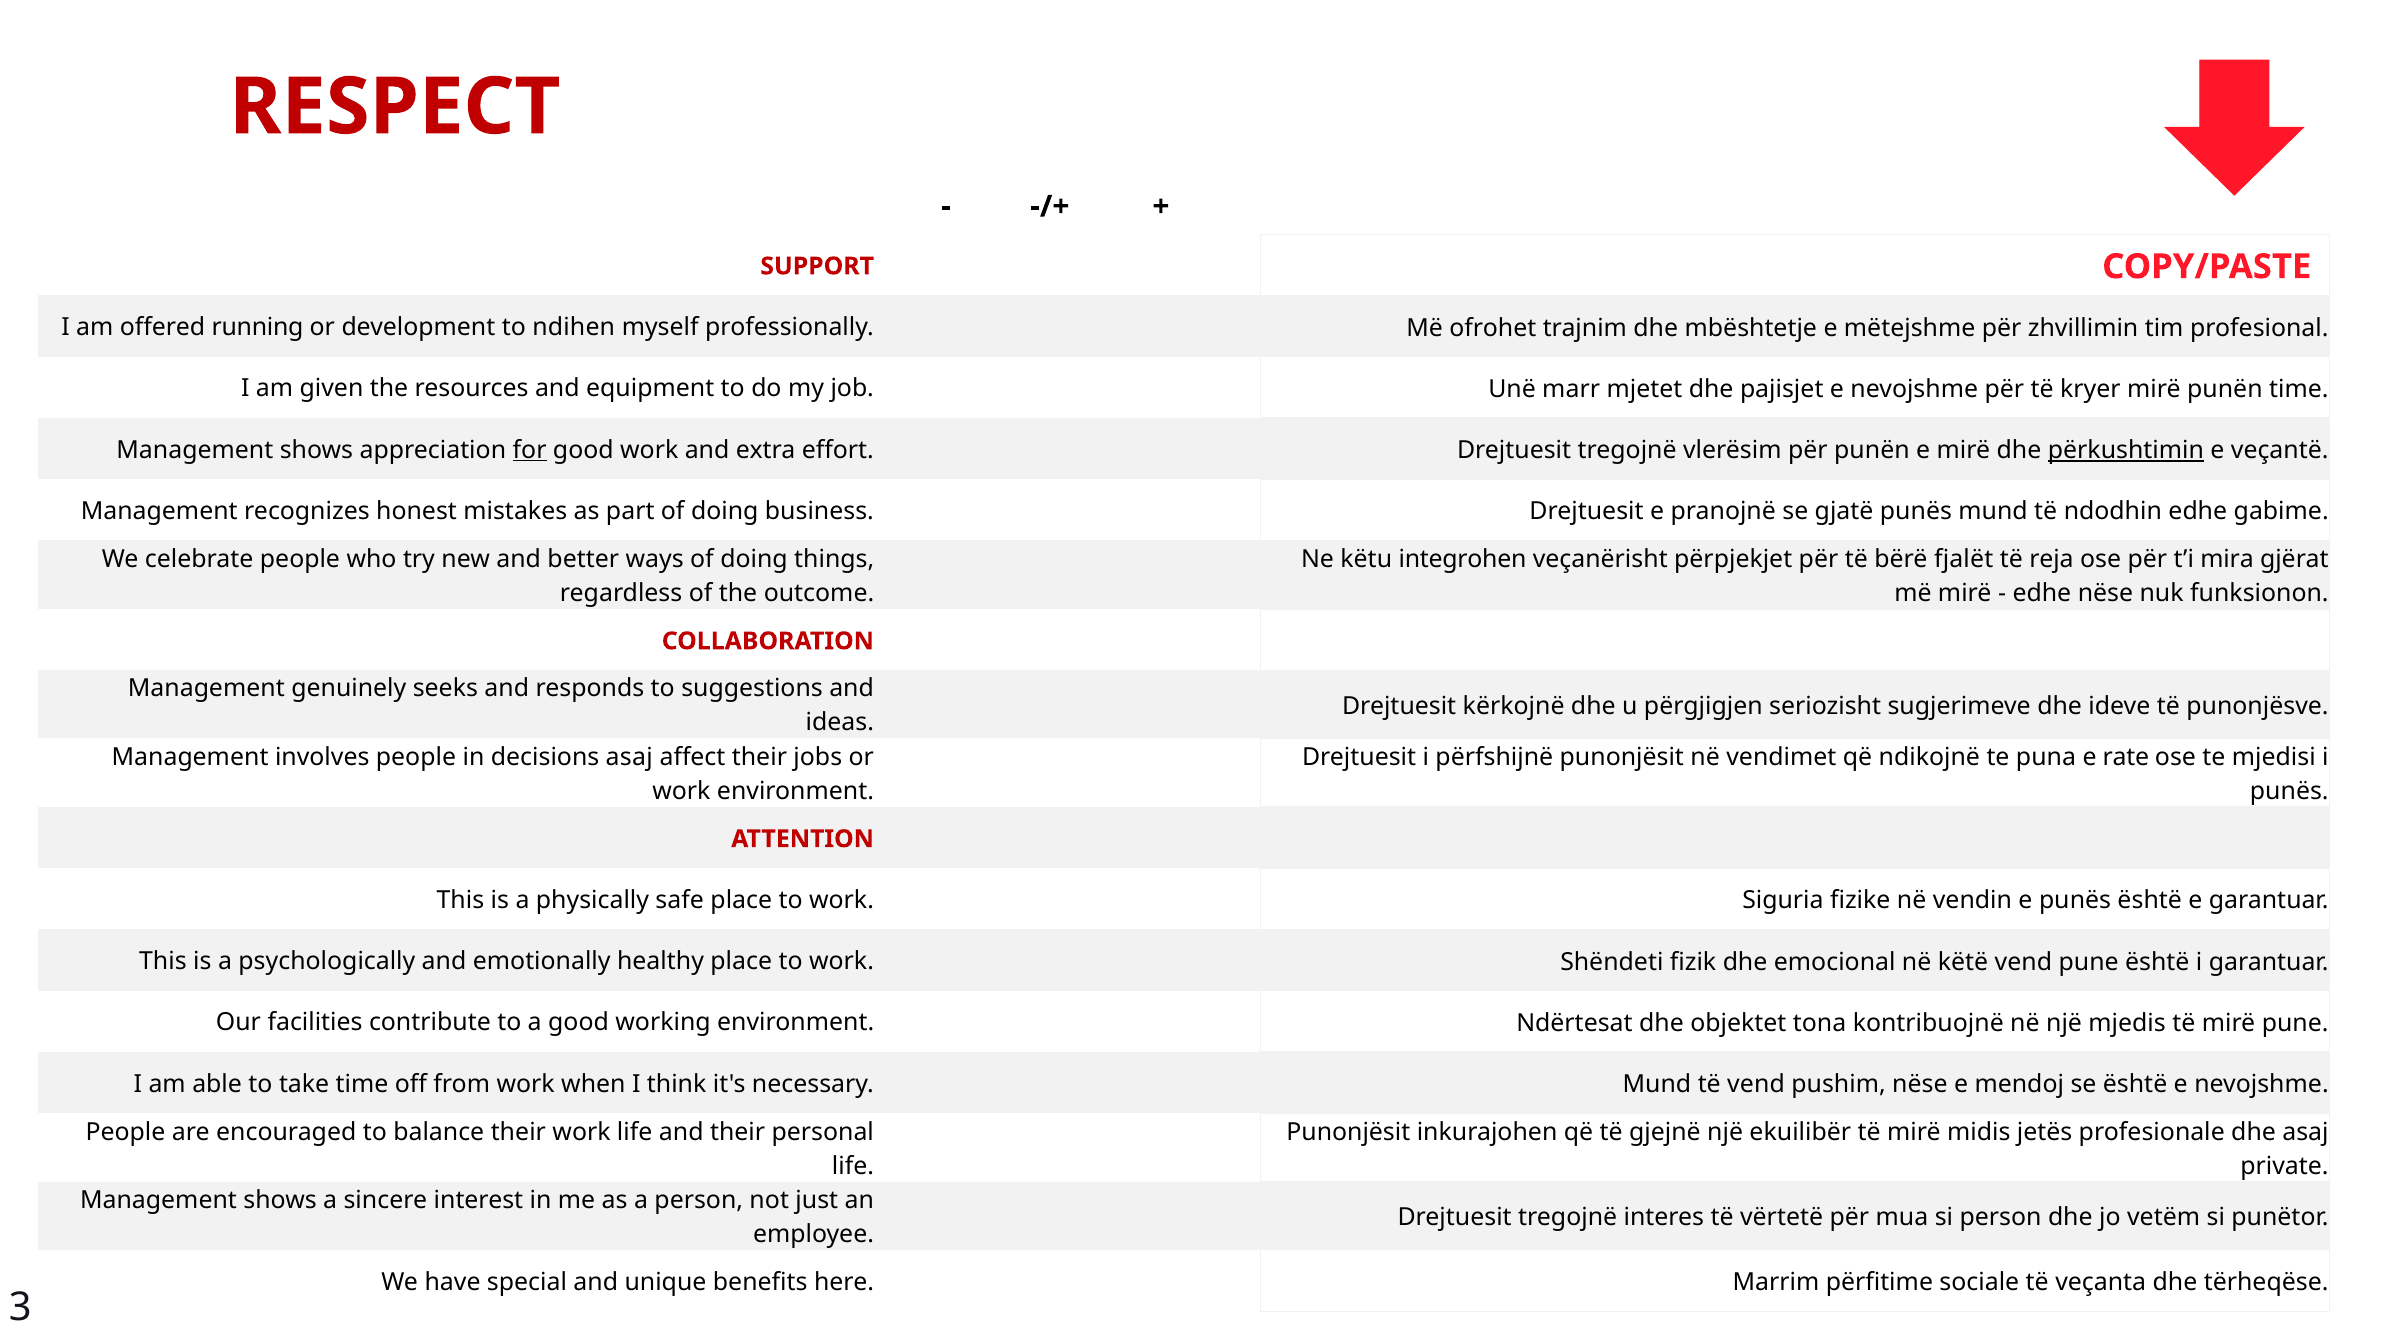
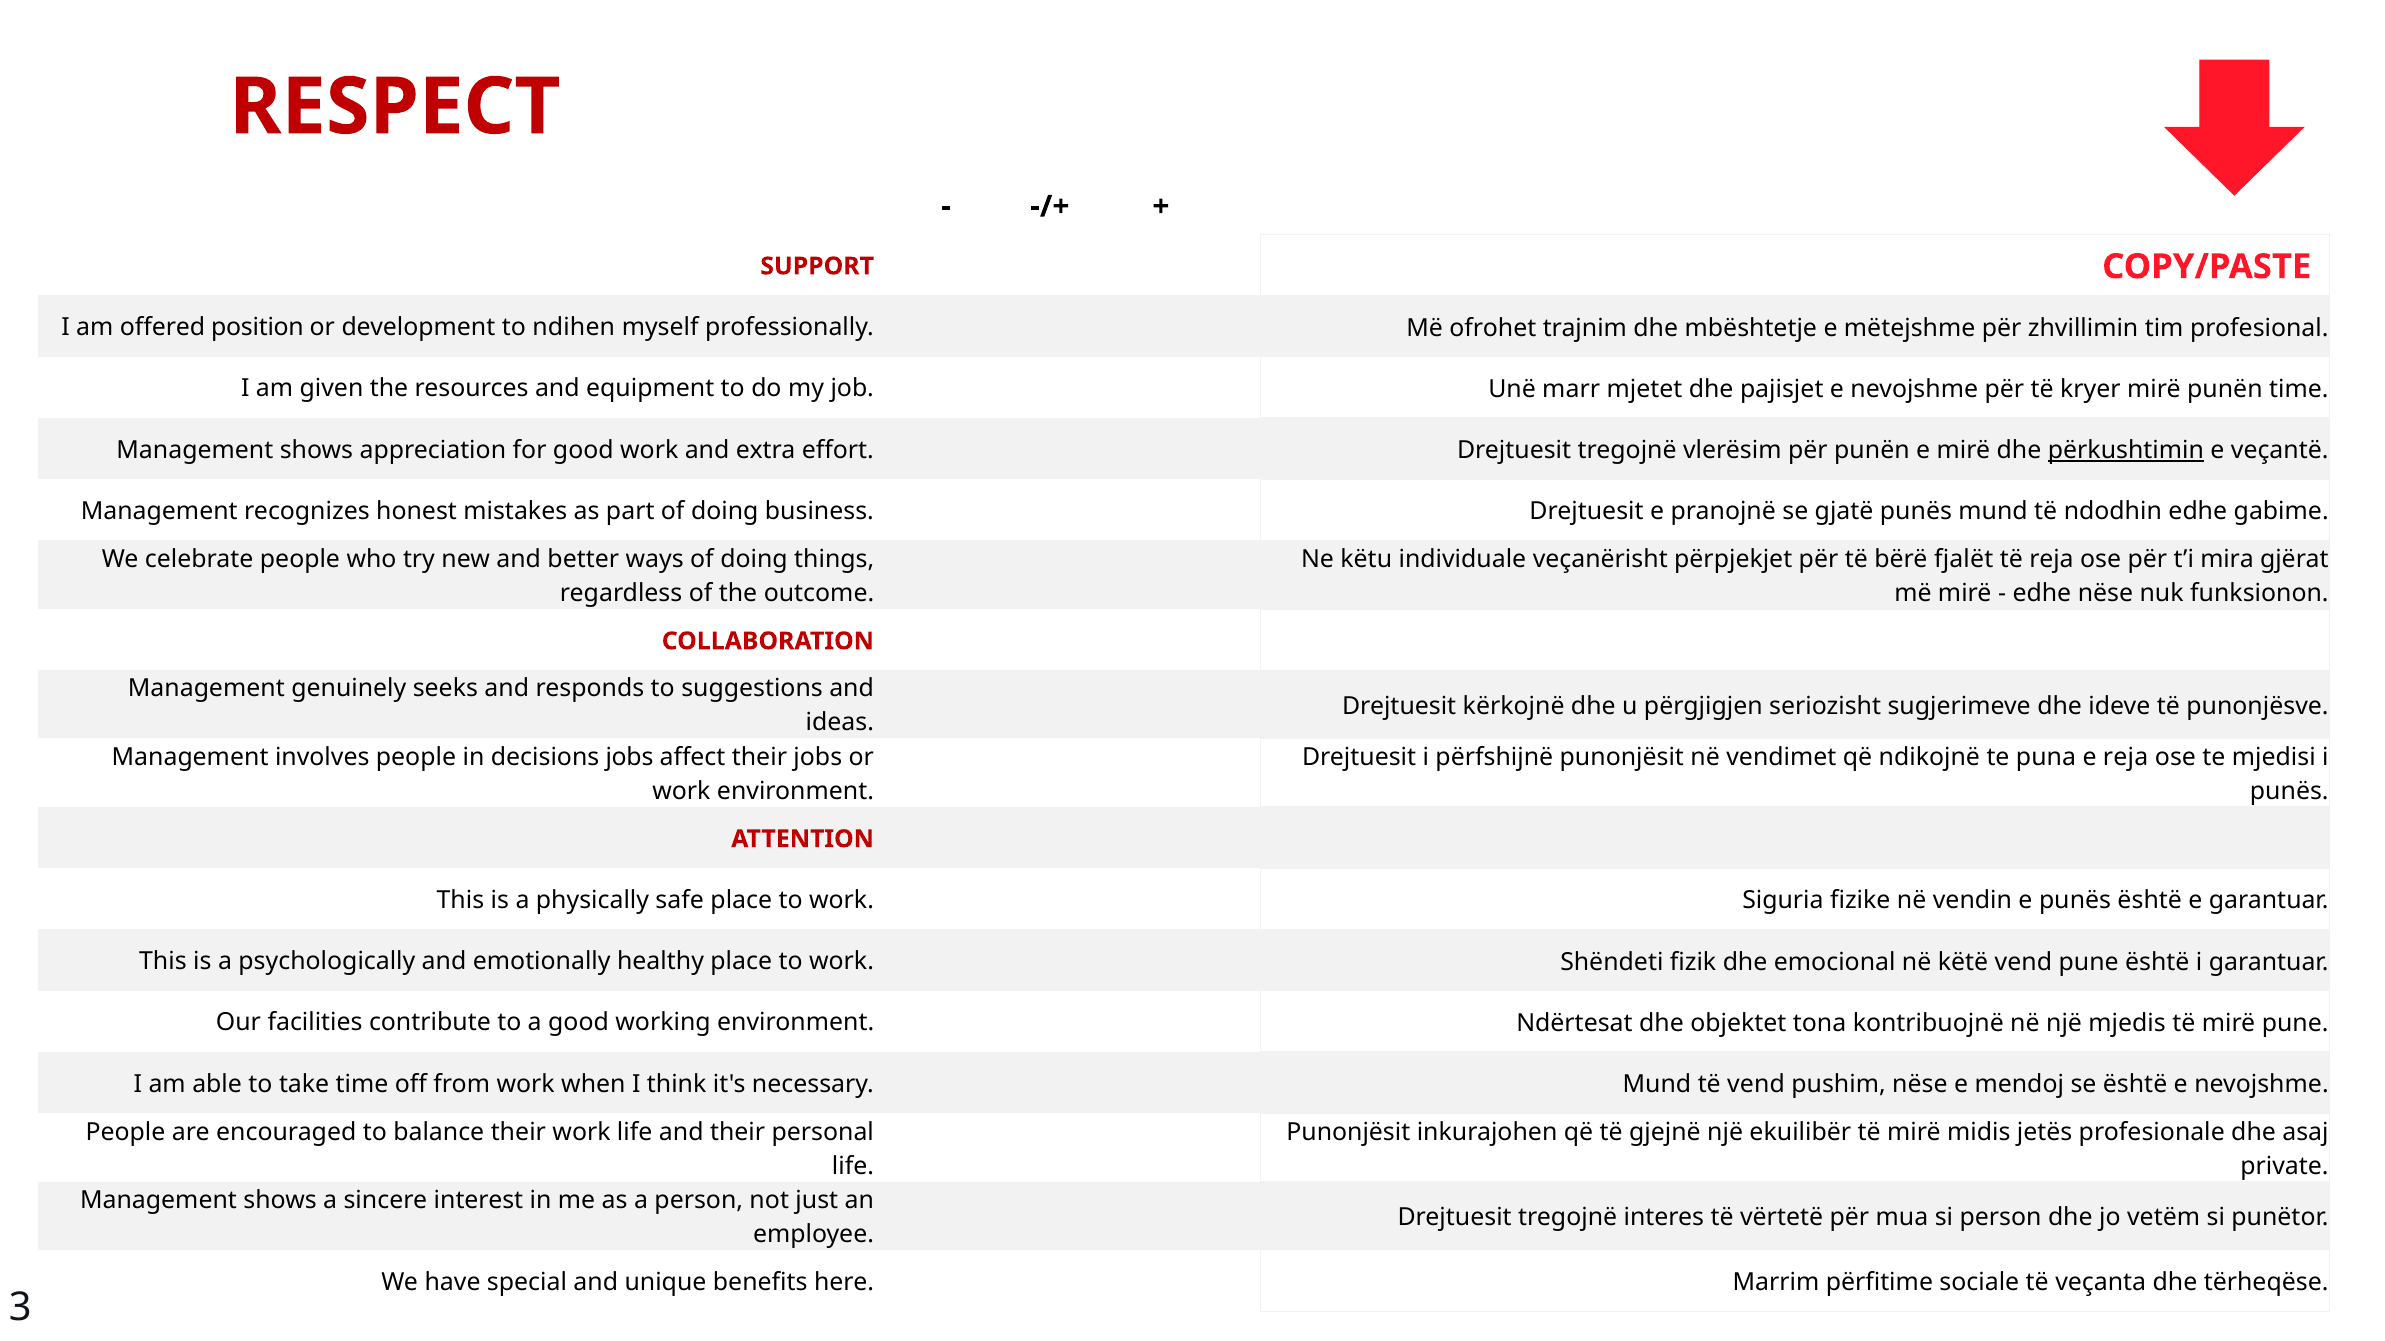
running: running -> position
for underline: present -> none
integrohen: integrohen -> individuale
decisions asaj: asaj -> jobs
e rate: rate -> reja
